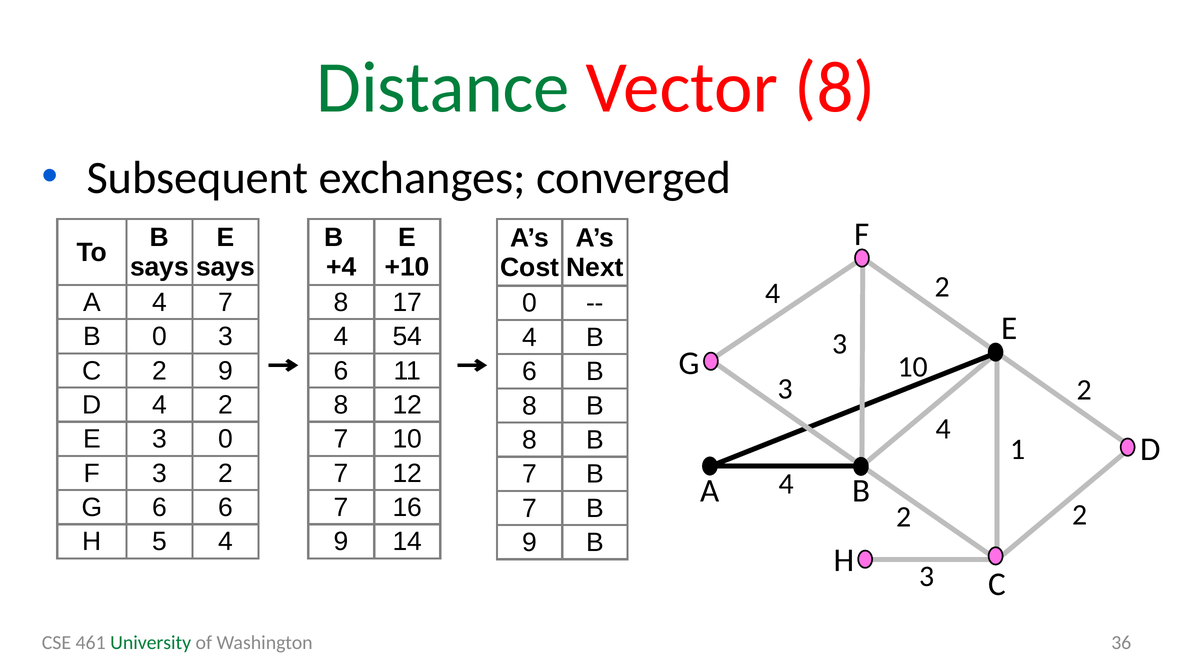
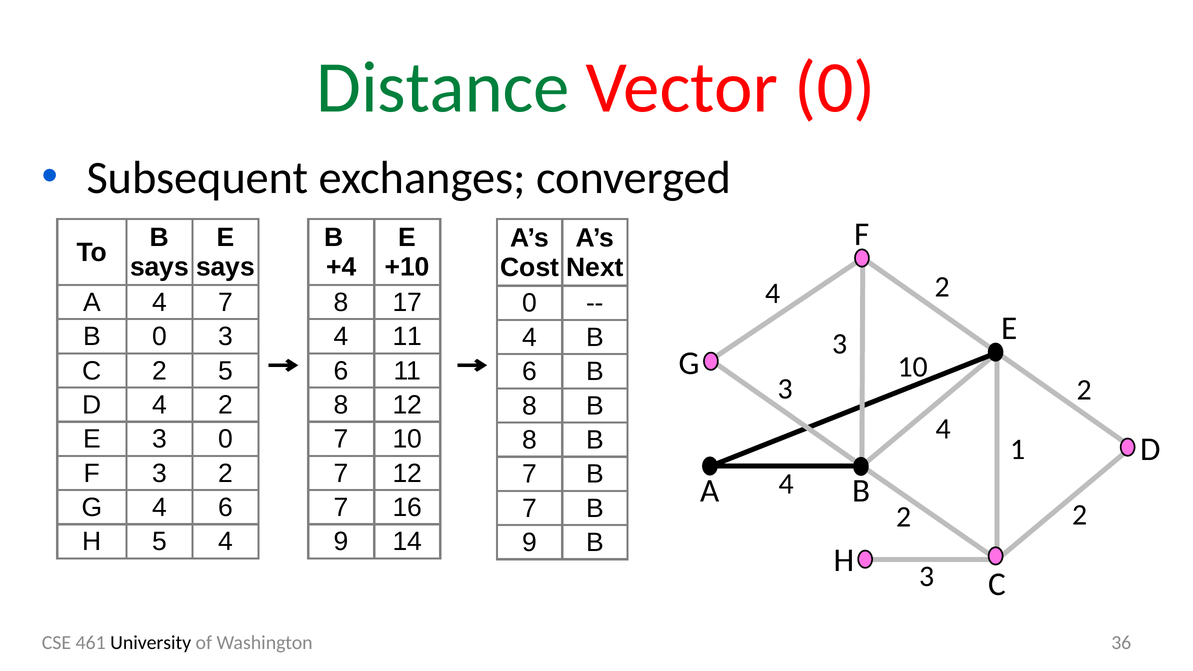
Vector 8: 8 -> 0
4 54: 54 -> 11
2 9: 9 -> 5
G 6: 6 -> 4
University colour: green -> black
